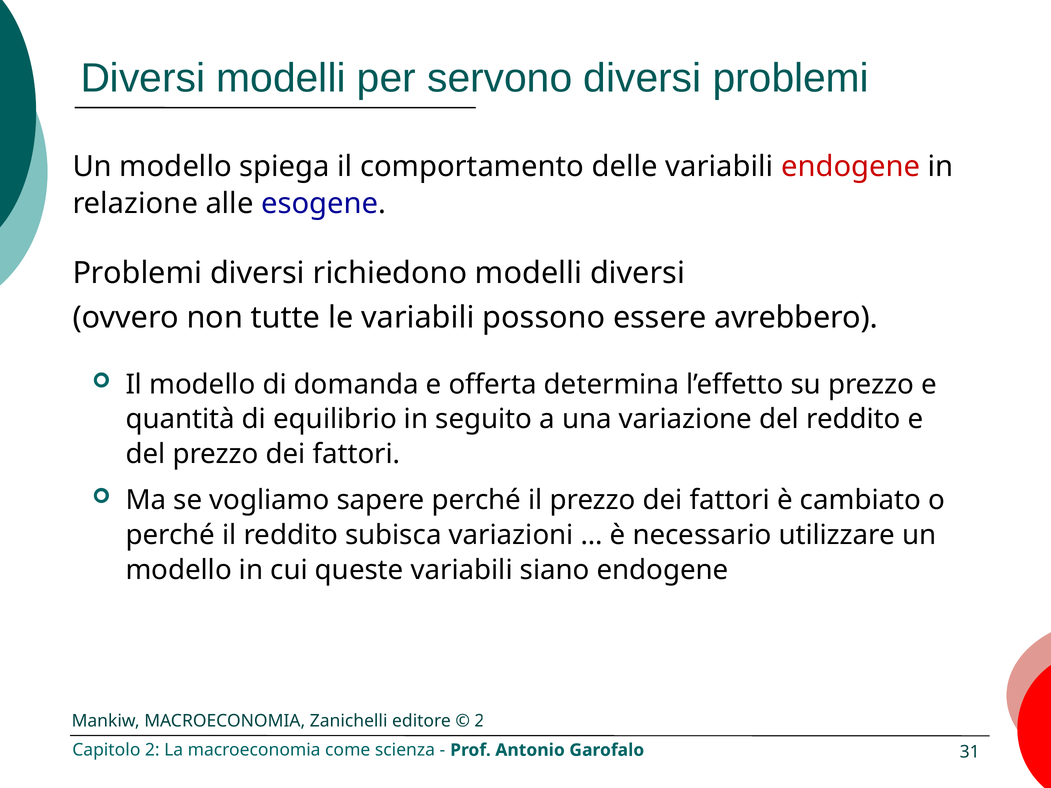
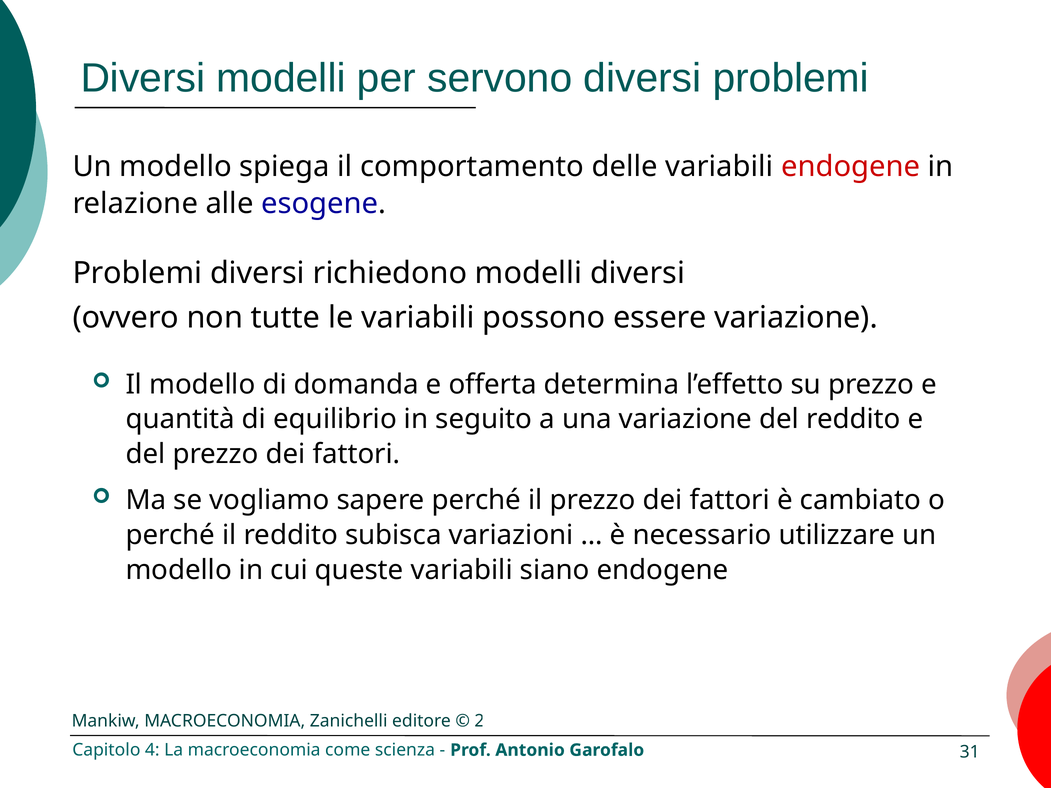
essere avrebbero: avrebbero -> variazione
2: 2 -> 4
